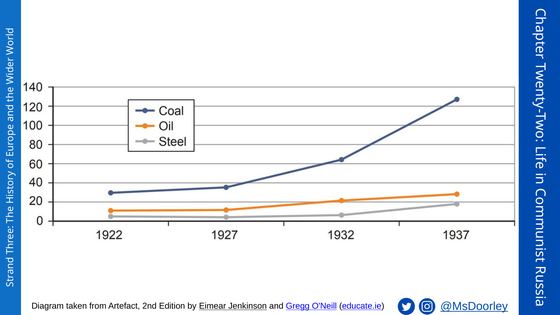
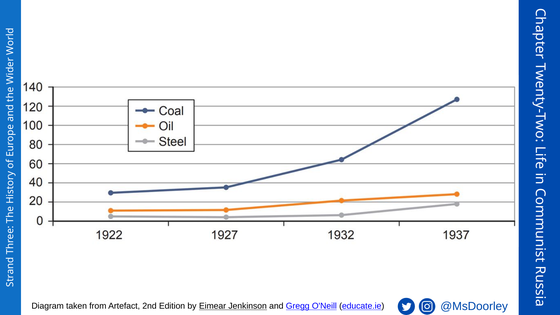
@MsDoorley underline: present -> none
